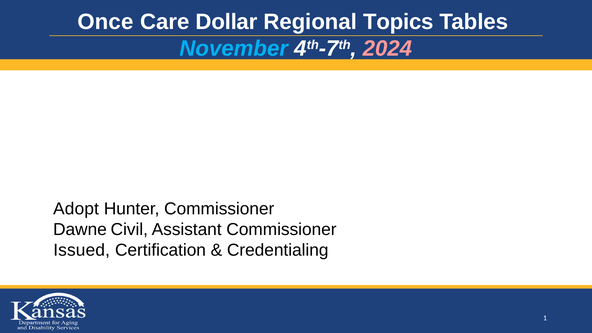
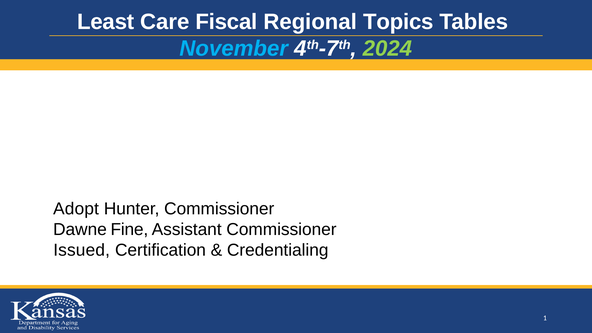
Once: Once -> Least
Dollar: Dollar -> Fiscal
2024 colour: pink -> light green
Civil: Civil -> Fine
